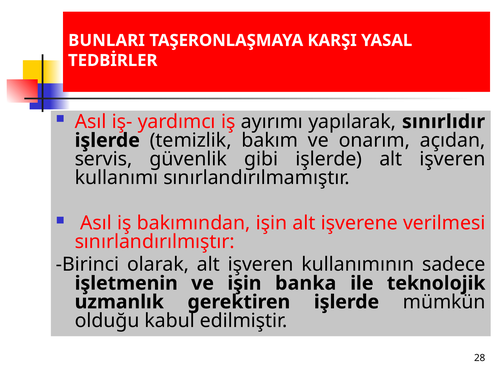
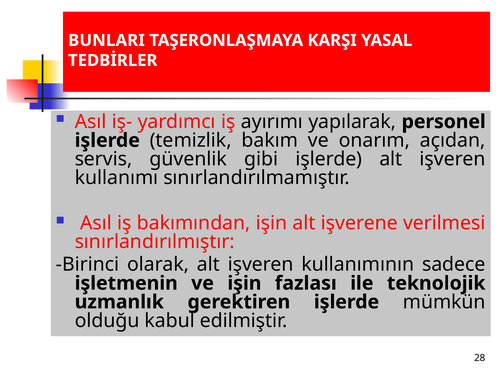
sınırlıdır: sınırlıdır -> personel
banka: banka -> fazlası
